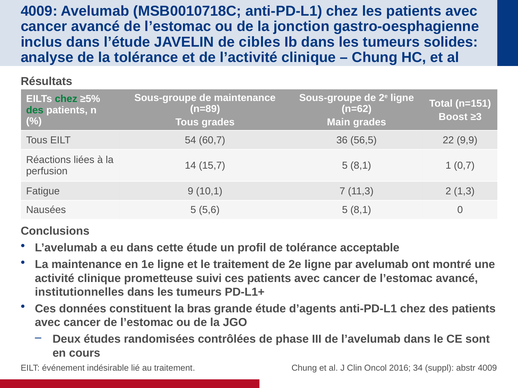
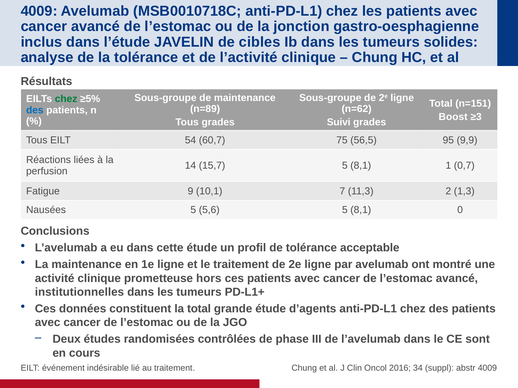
des at (35, 110) colour: green -> blue
Main: Main -> Suivi
36: 36 -> 75
22: 22 -> 95
suivi: suivi -> hors
la bras: bras -> total
